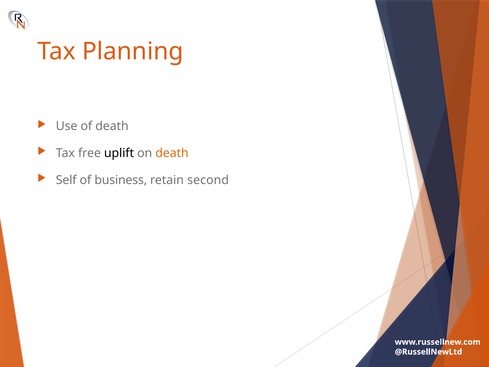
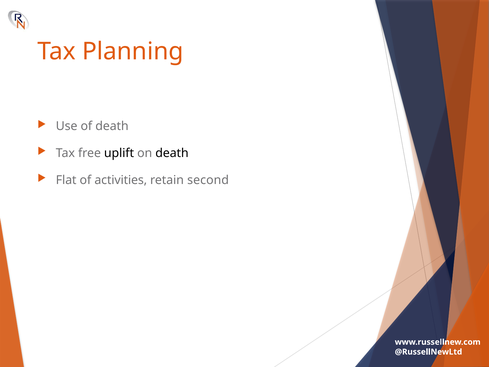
death at (172, 153) colour: orange -> black
Self: Self -> Flat
business: business -> activities
